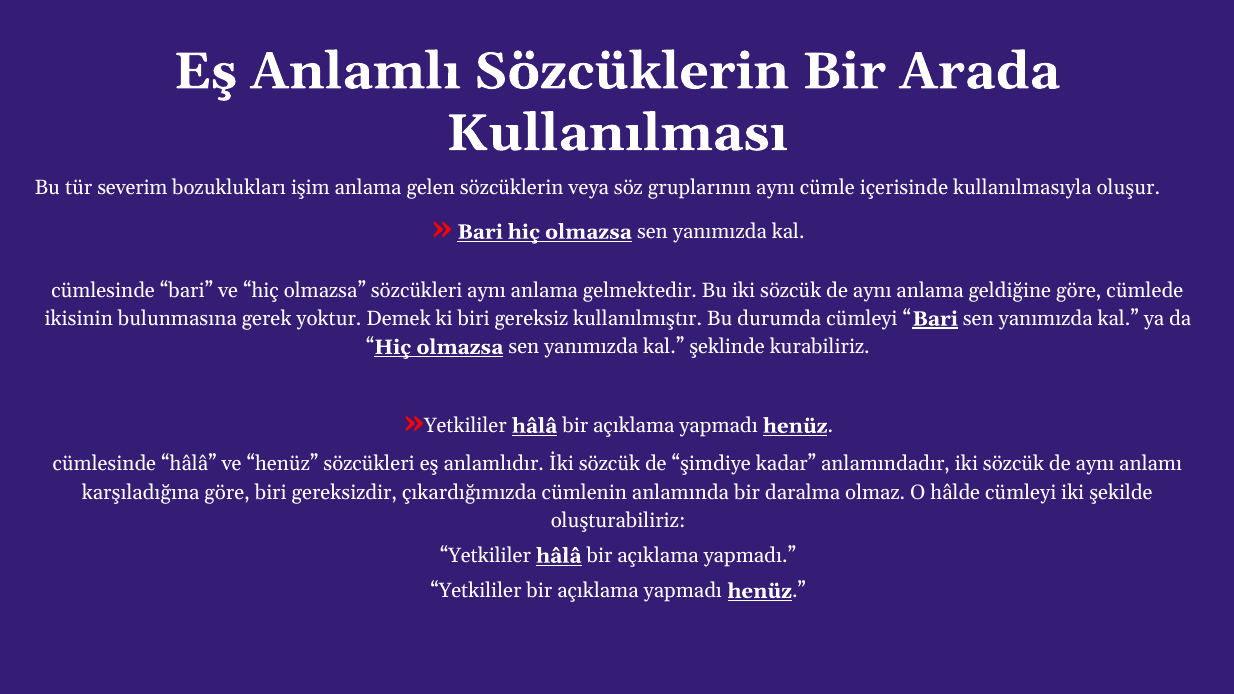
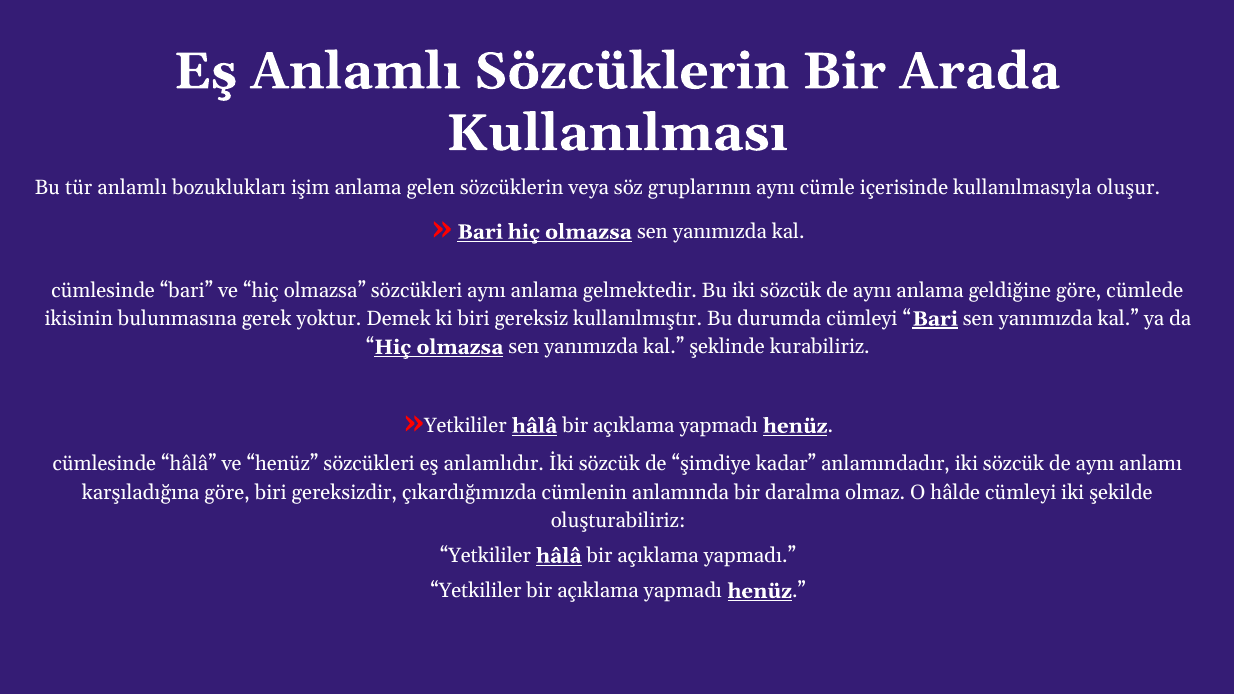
tür severim: severim -> anlamlı
